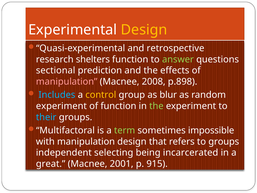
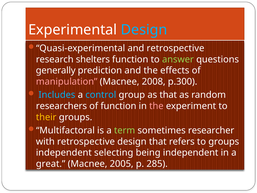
Design at (144, 30) colour: yellow -> light blue
sectional: sectional -> generally
p.898: p.898 -> p.300
control colour: yellow -> light blue
as blur: blur -> that
experiment at (61, 106): experiment -> researchers
the at (156, 106) colour: light green -> pink
their colour: light blue -> yellow
impossible: impossible -> researcher
with manipulation: manipulation -> retrospective
being incarcerated: incarcerated -> independent
2001: 2001 -> 2005
915: 915 -> 285
